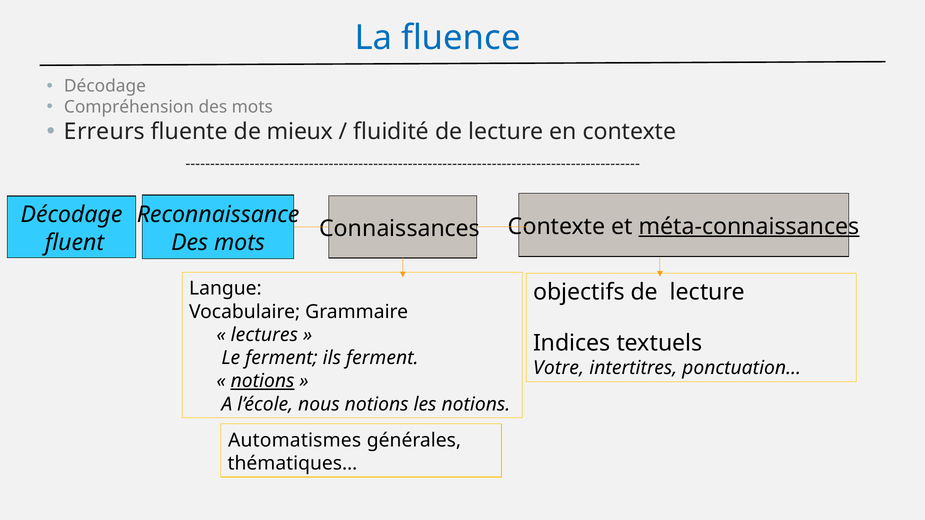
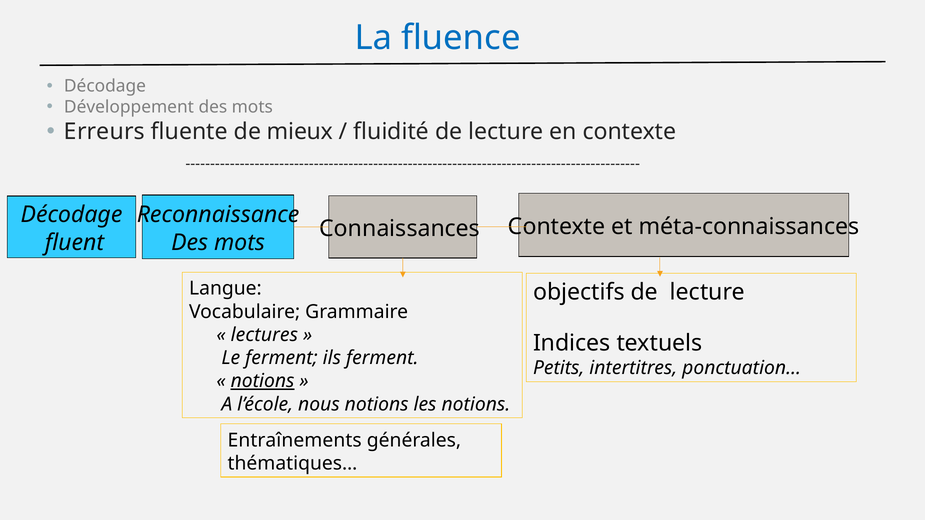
Compréhension: Compréhension -> Développement
méta-connaissances underline: present -> none
Votre: Votre -> Petits
Automatismes: Automatismes -> Entraînements
